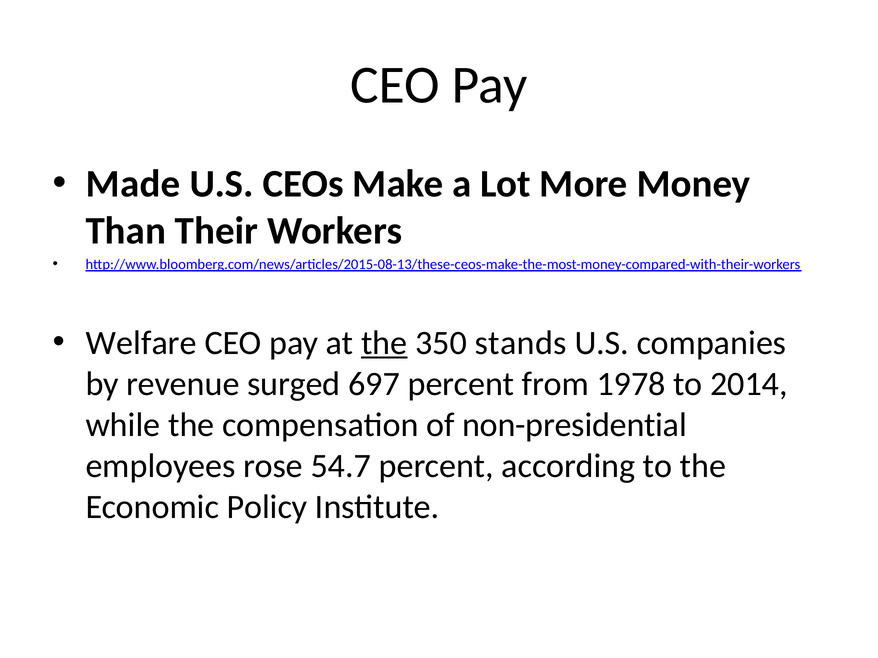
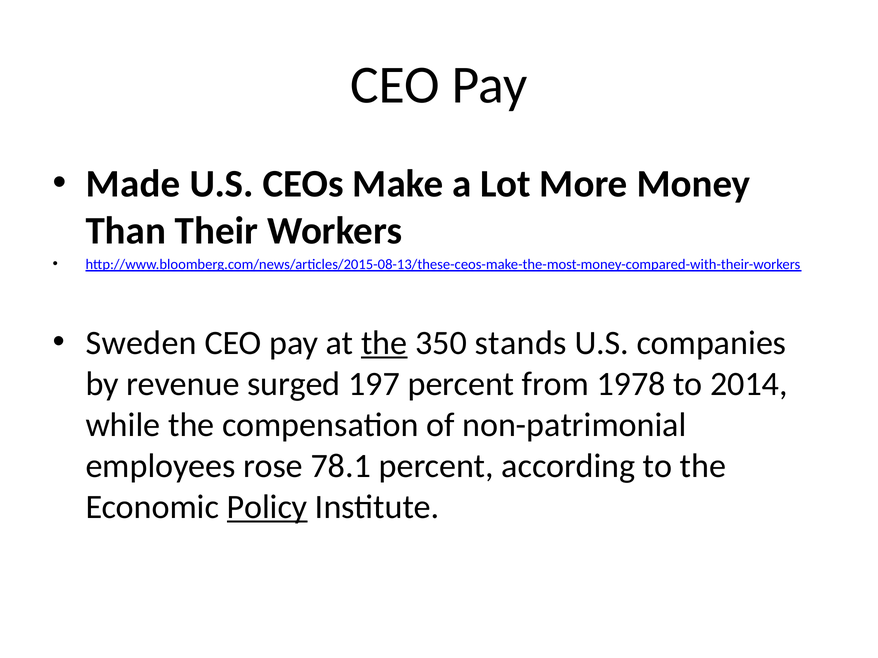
Welfare: Welfare -> Sweden
697: 697 -> 197
non-presidential: non-presidential -> non-patrimonial
54.7: 54.7 -> 78.1
Policy underline: none -> present
